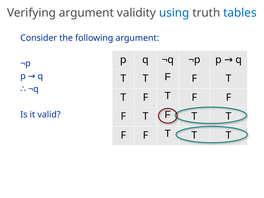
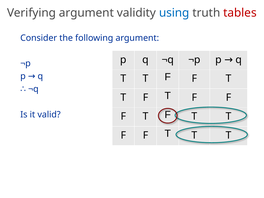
tables colour: blue -> red
